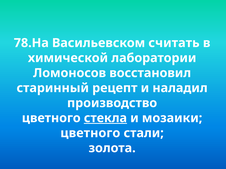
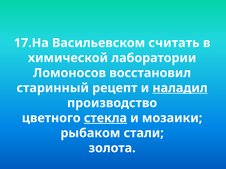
78.На: 78.На -> 17.На
наладил underline: none -> present
цветного at (90, 133): цветного -> рыбаком
